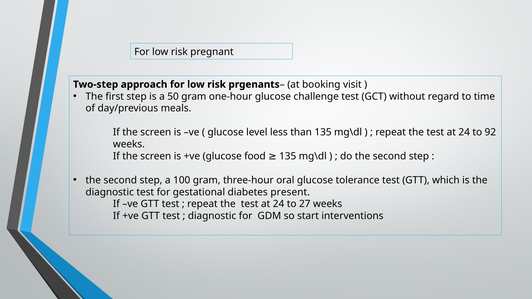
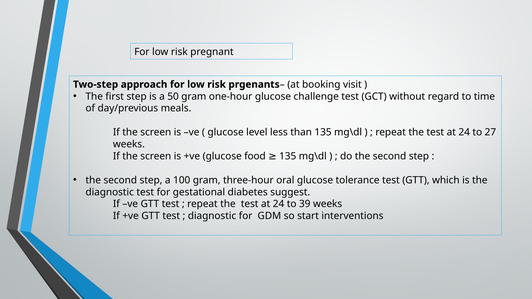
92: 92 -> 27
present: present -> suggest
27: 27 -> 39
